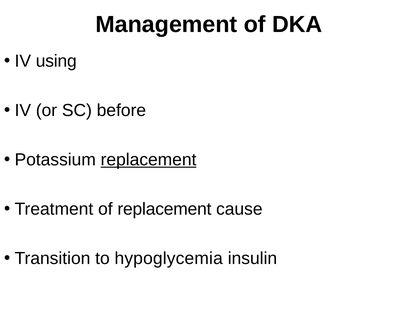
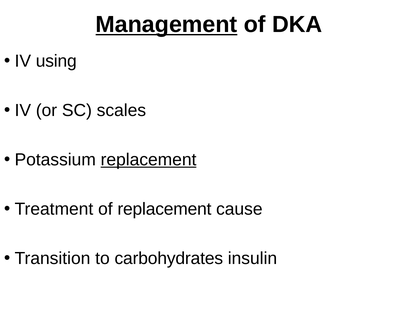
Management underline: none -> present
before: before -> scales
hypoglycemia: hypoglycemia -> carbohydrates
